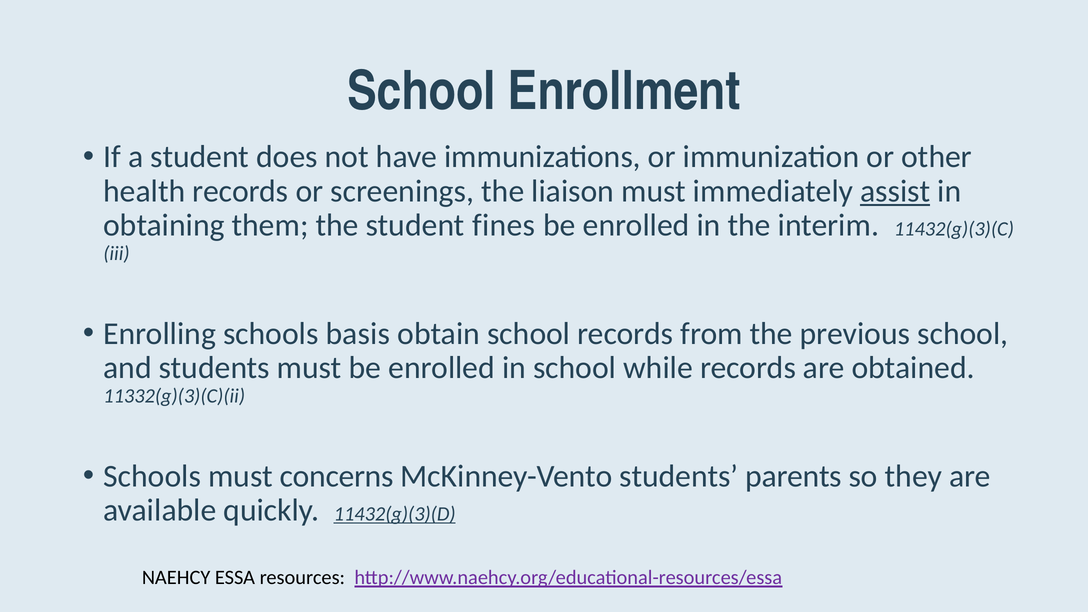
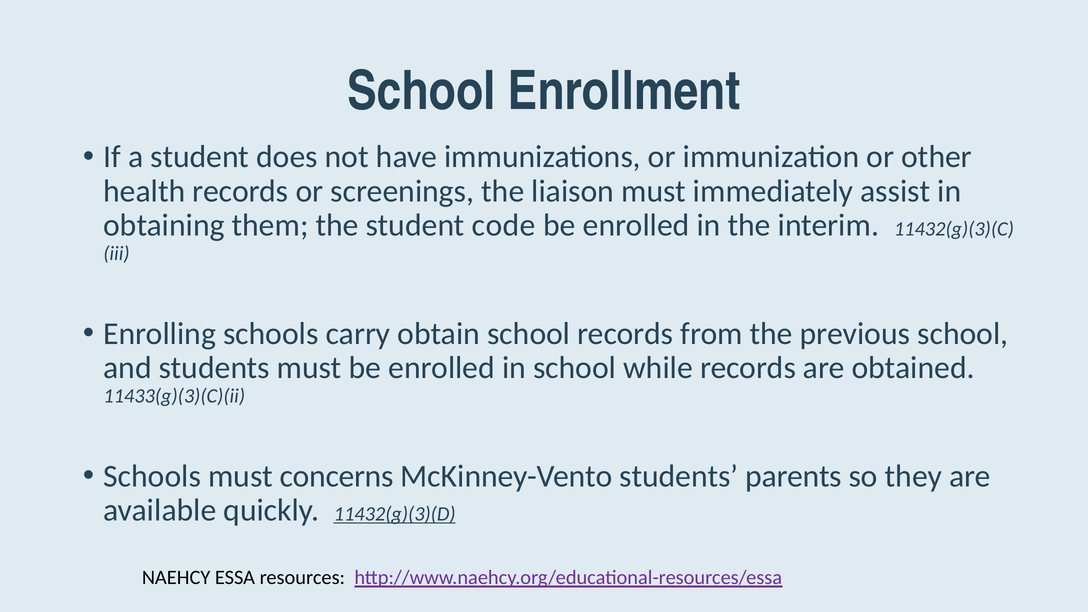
assist underline: present -> none
fines: fines -> code
basis: basis -> carry
11332(g)(3)(C)(ii: 11332(g)(3)(C)(ii -> 11433(g)(3)(C)(ii
